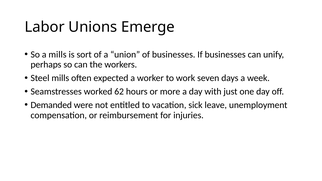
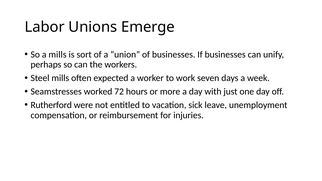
62: 62 -> 72
Demanded: Demanded -> Rutherford
